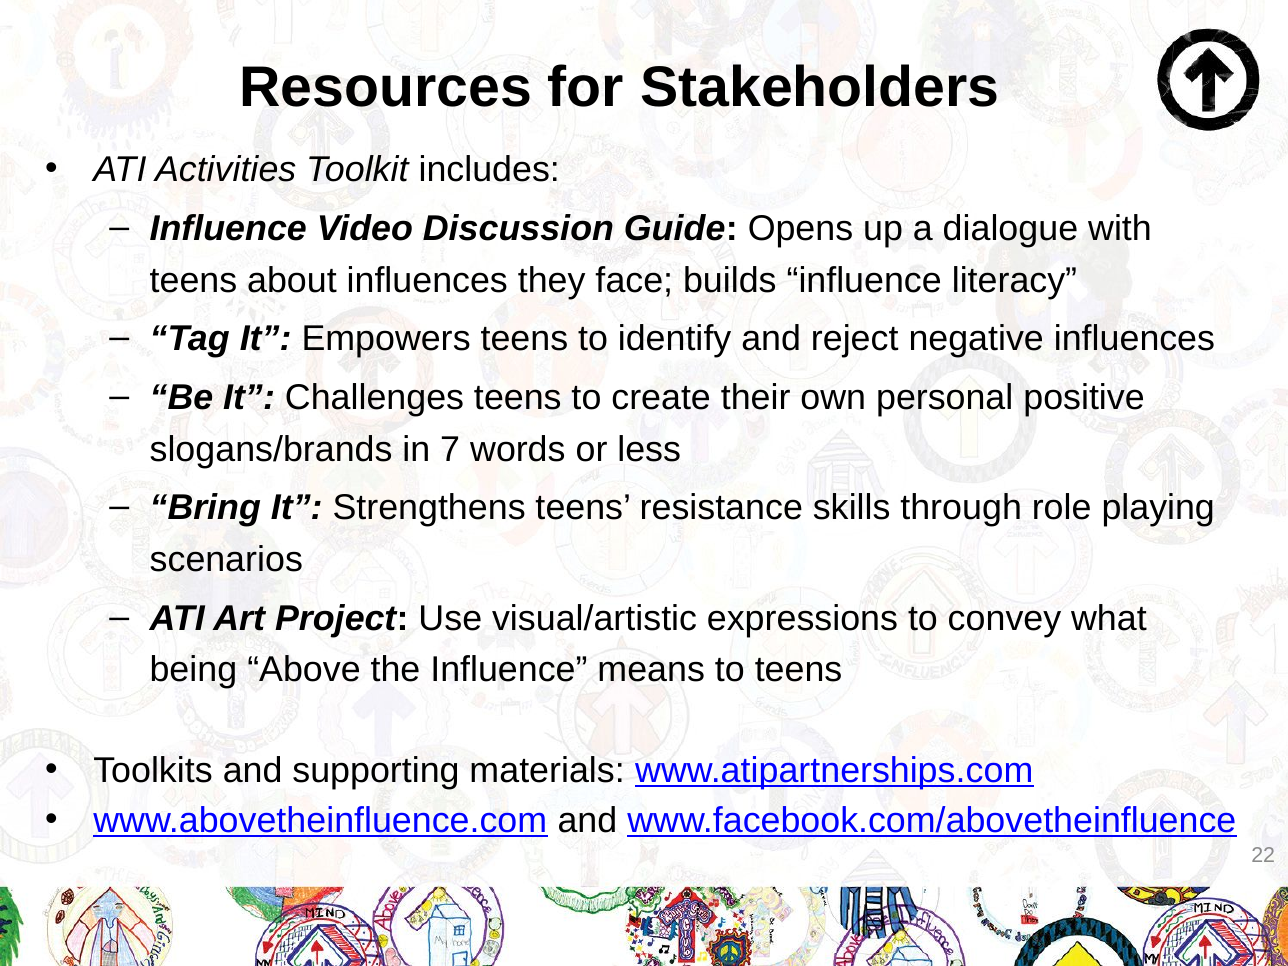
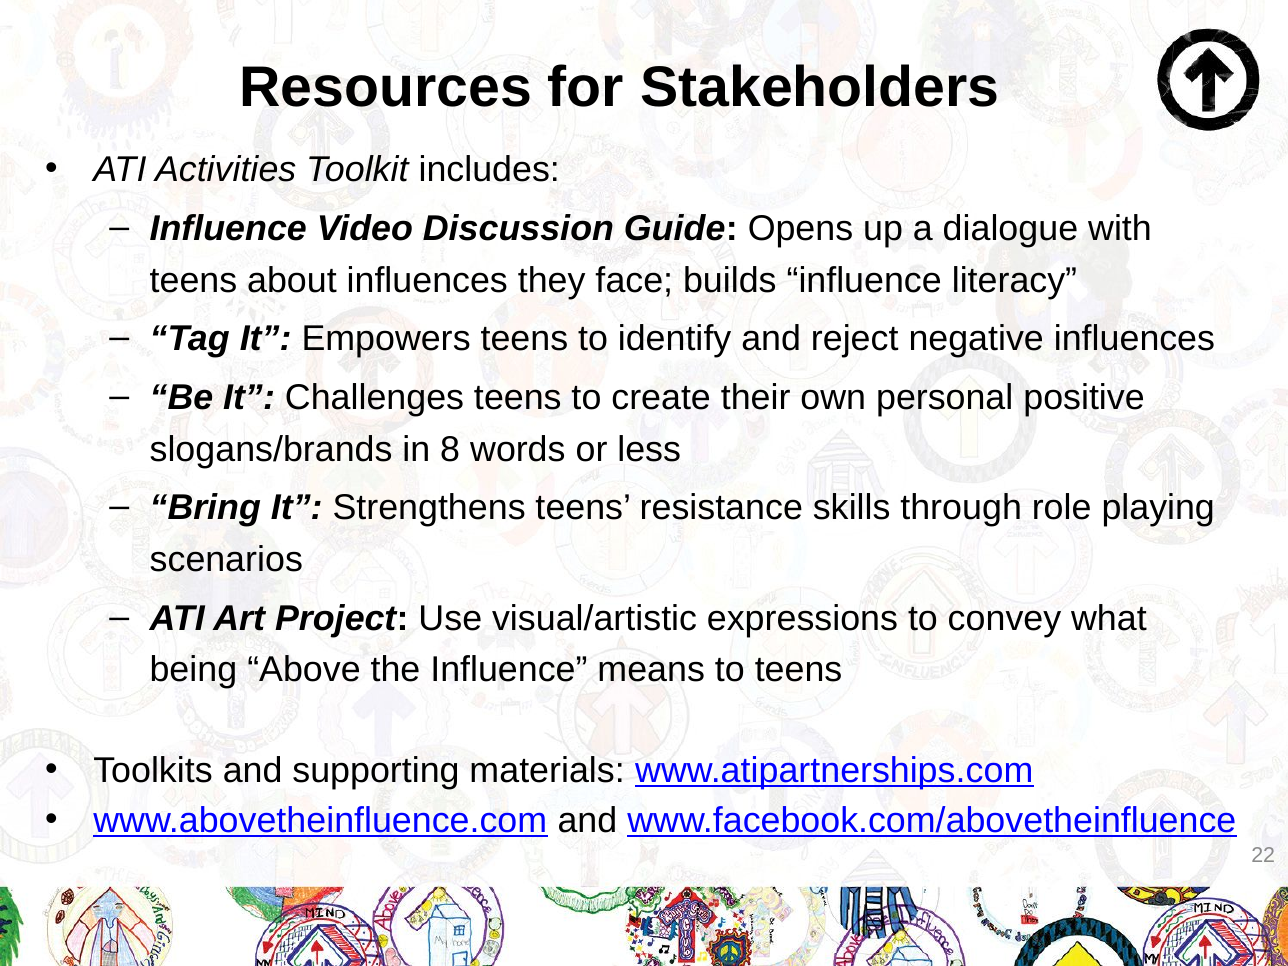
7: 7 -> 8
